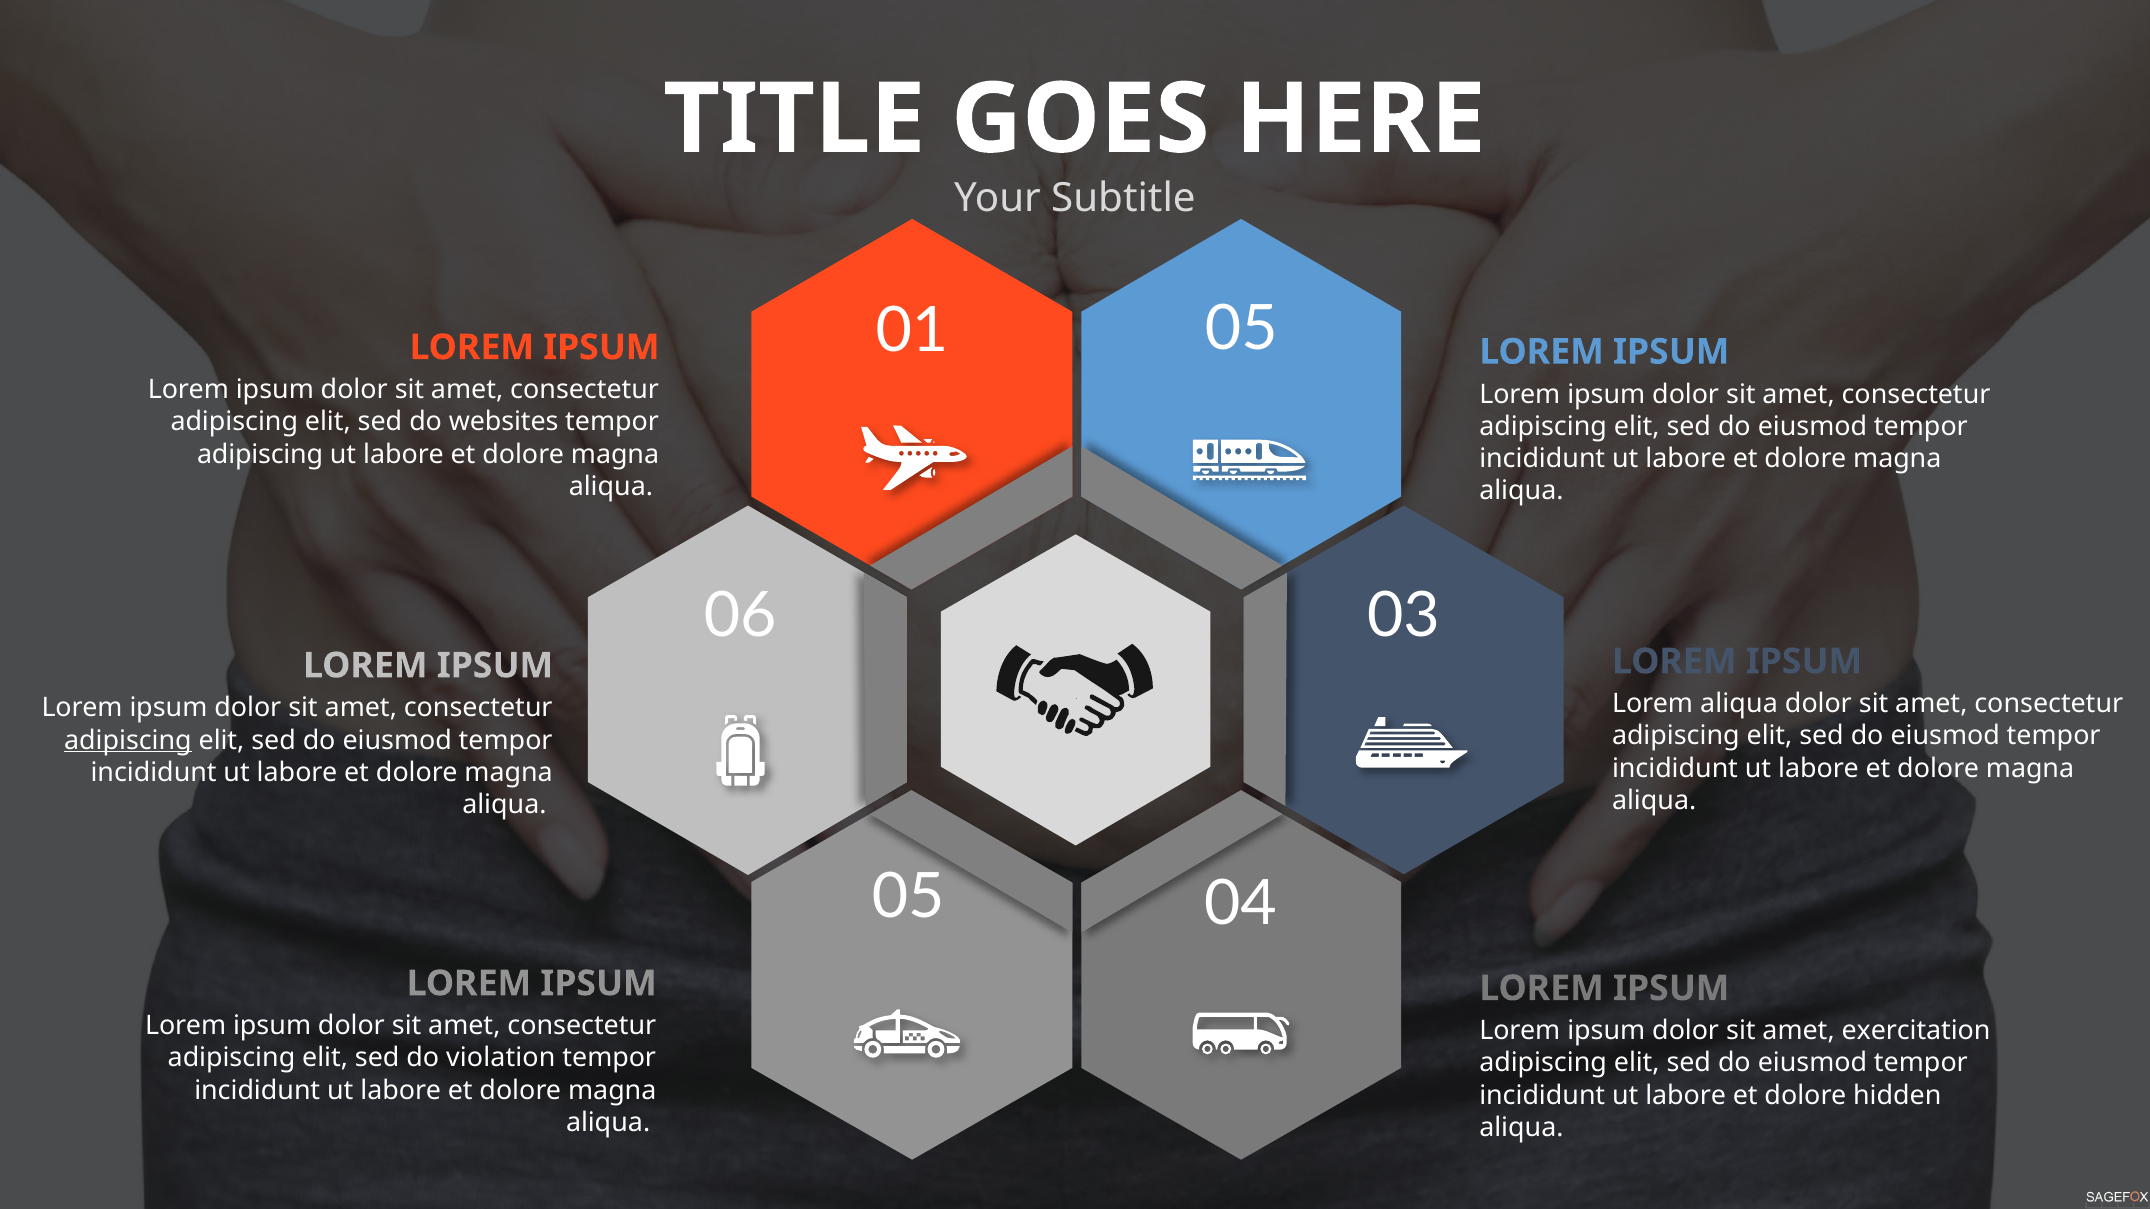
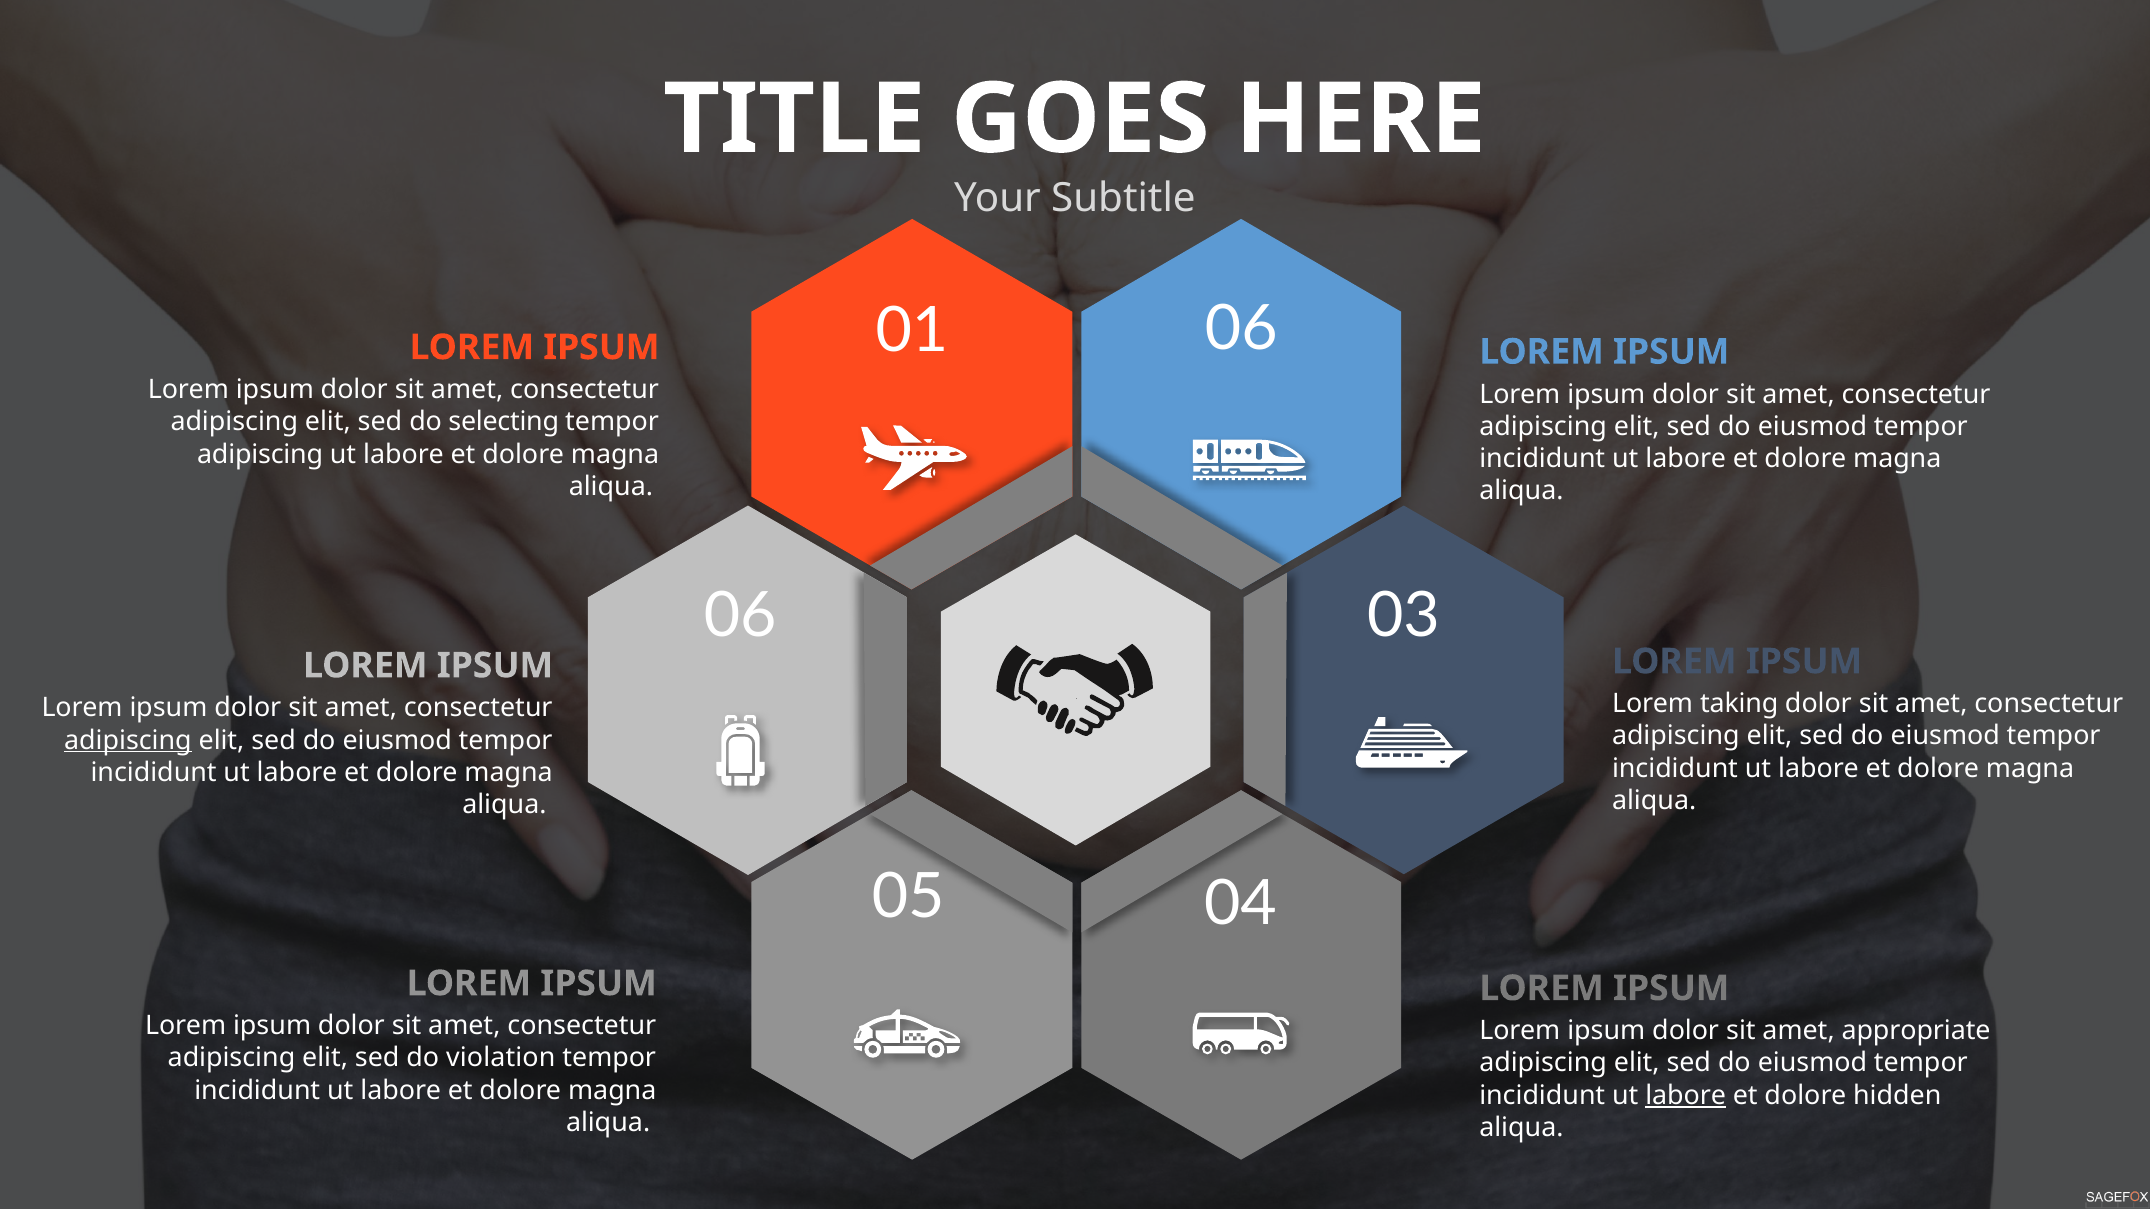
01 05: 05 -> 06
websites: websites -> selecting
Lorem aliqua: aliqua -> taking
exercitation: exercitation -> appropriate
labore at (1686, 1095) underline: none -> present
